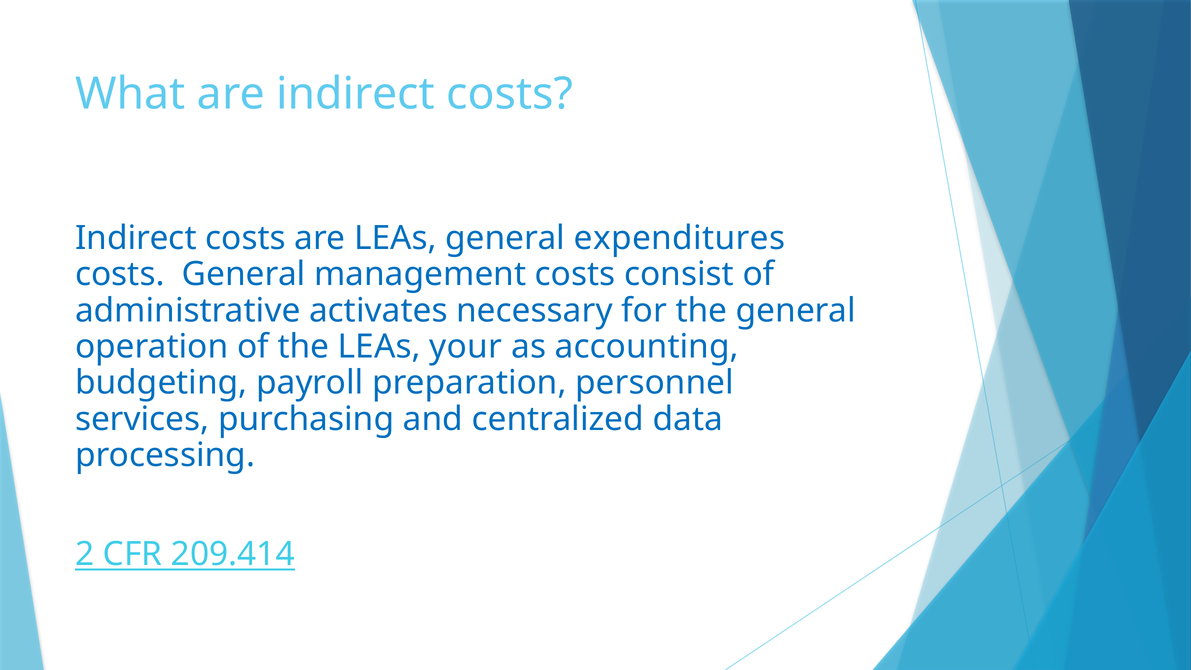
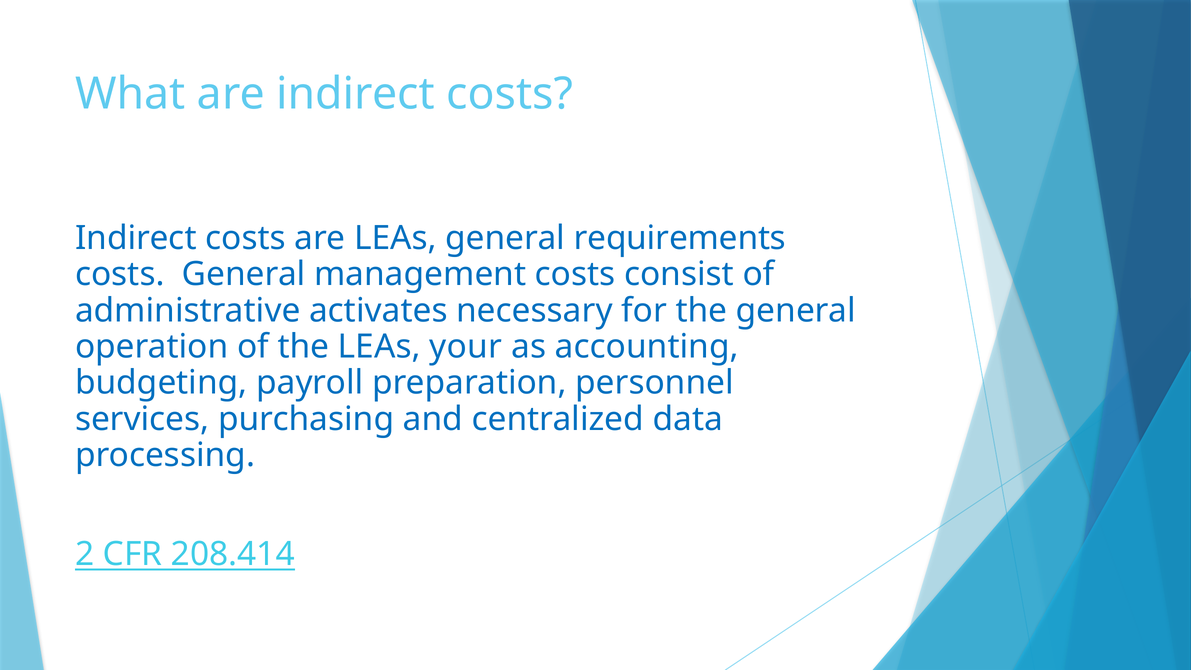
expenditures: expenditures -> requirements
209.414: 209.414 -> 208.414
